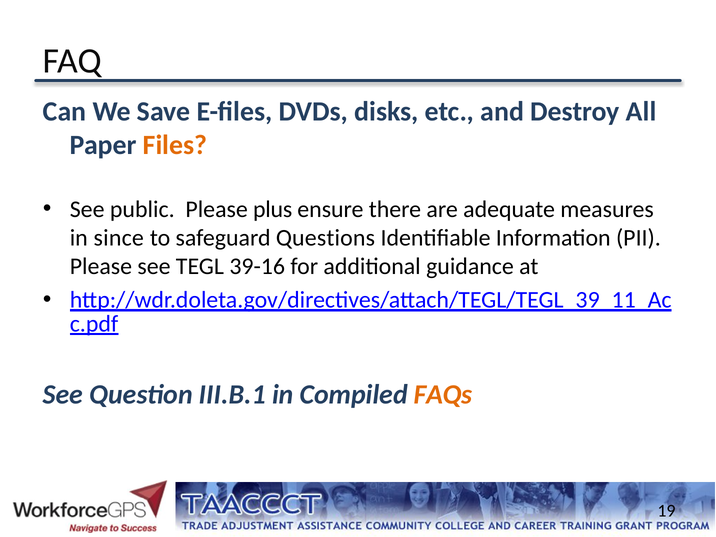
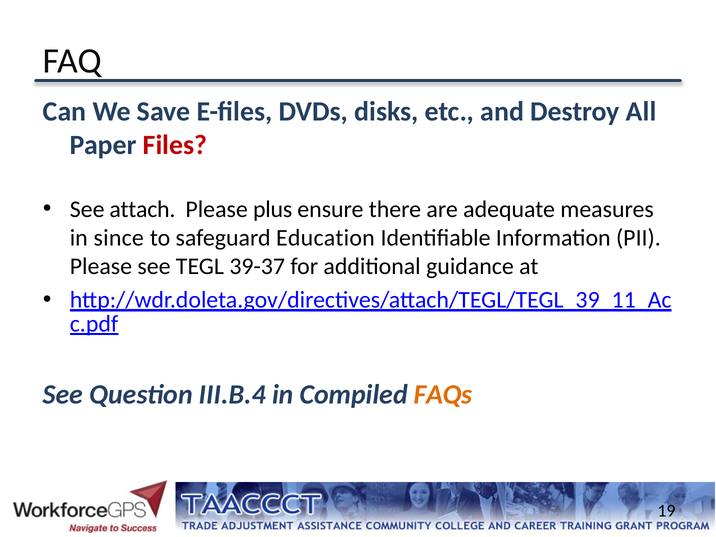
Files colour: orange -> red
public: public -> attach
Questions: Questions -> Education
39-16: 39-16 -> 39-37
III.B.1: III.B.1 -> III.B.4
